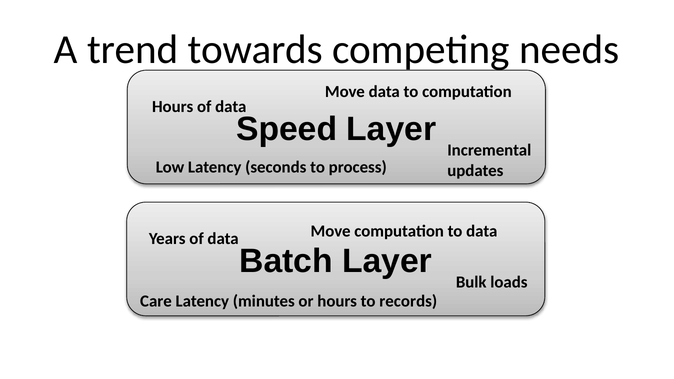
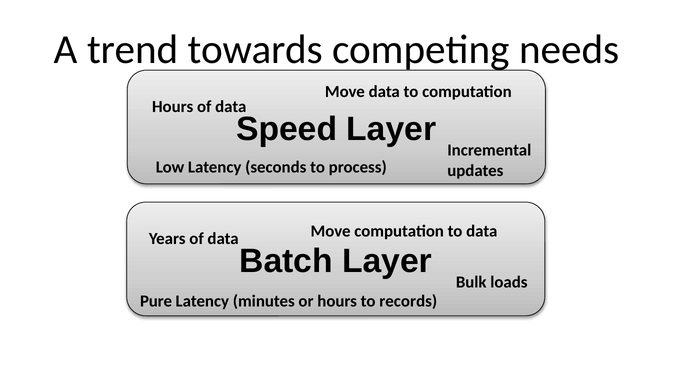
Care: Care -> Pure
